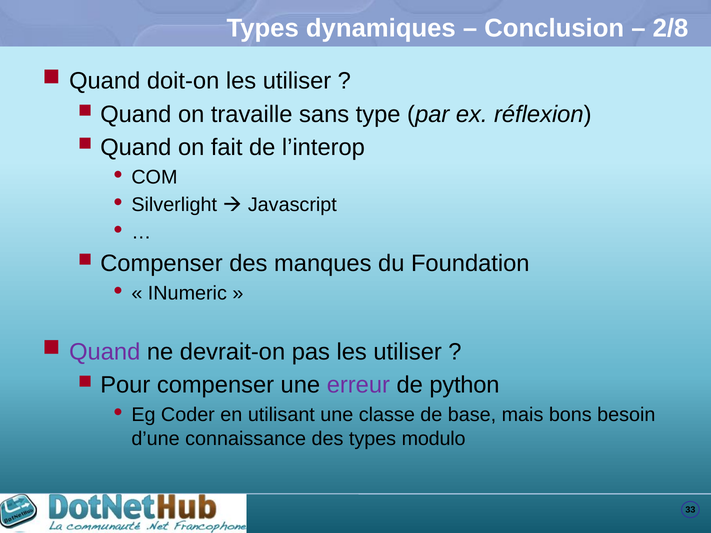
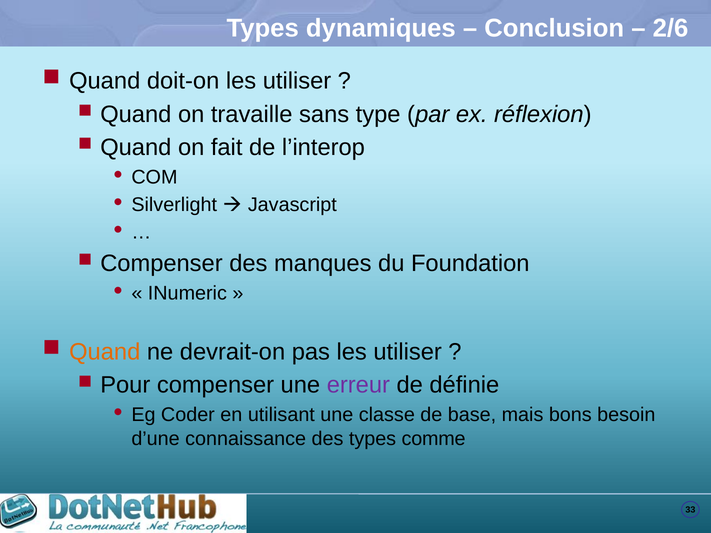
2/8: 2/8 -> 2/6
Quand at (105, 352) colour: purple -> orange
python: python -> définie
modulo: modulo -> comme
